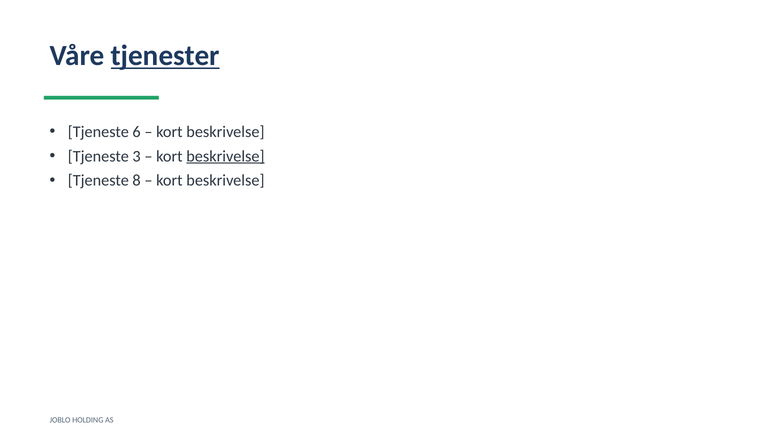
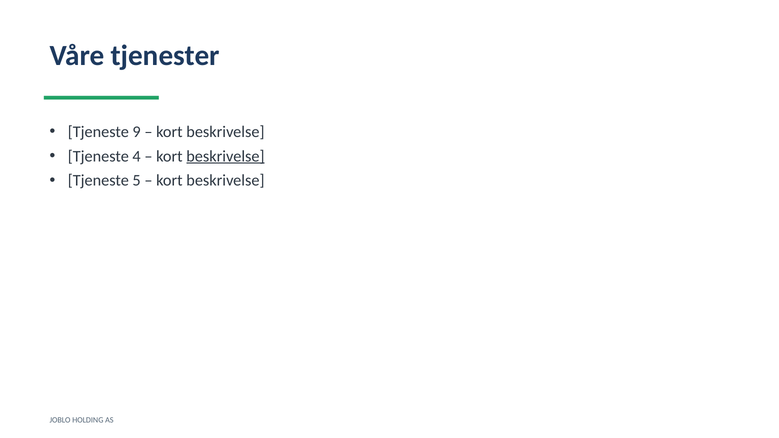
tjenester underline: present -> none
6: 6 -> 9
3: 3 -> 4
8: 8 -> 5
